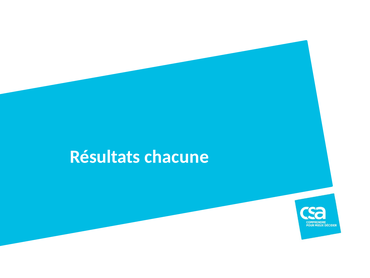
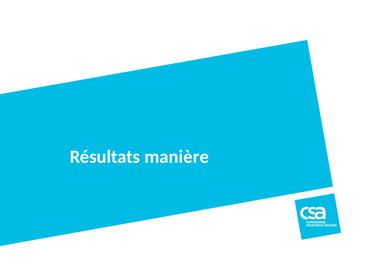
chacune: chacune -> manière
